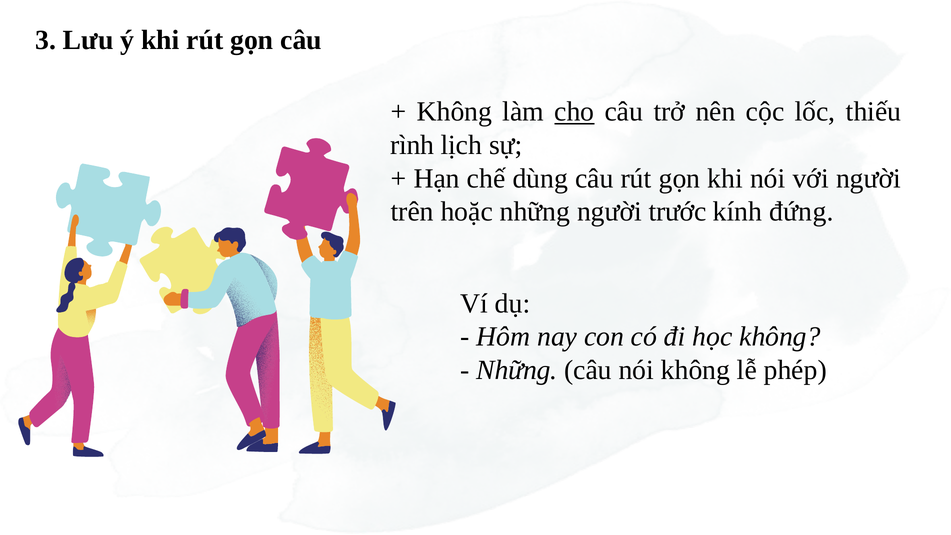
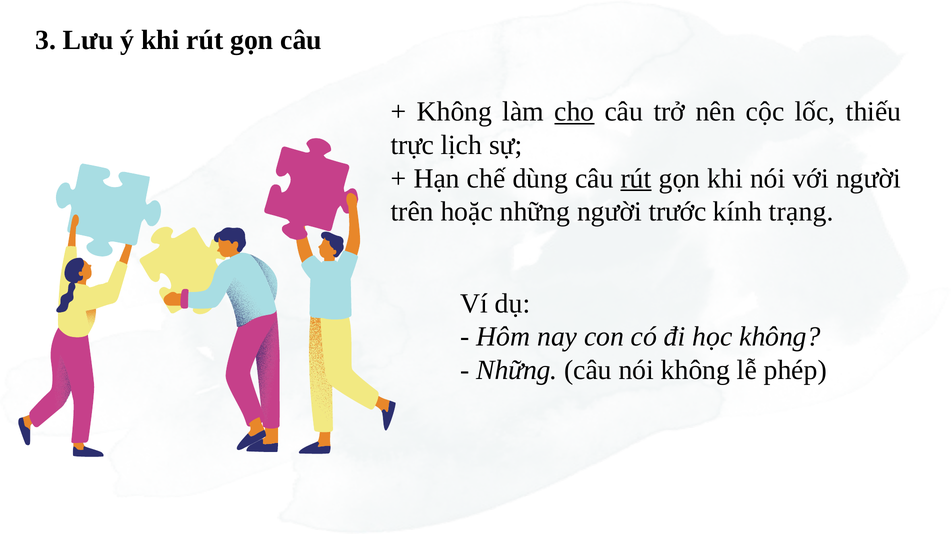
rình: rình -> trực
rút at (636, 178) underline: none -> present
đứng: đứng -> trạng
